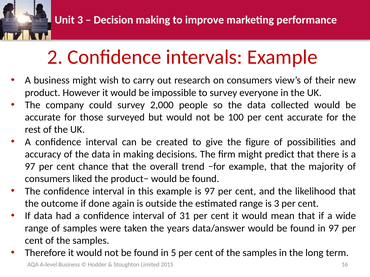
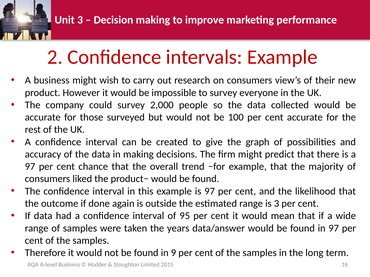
figure: figure -> graph
31: 31 -> 95
5: 5 -> 9
